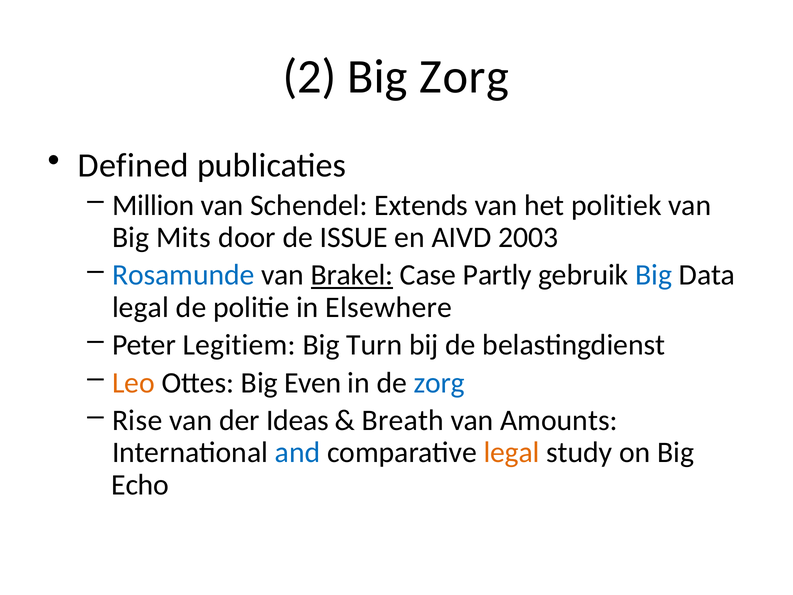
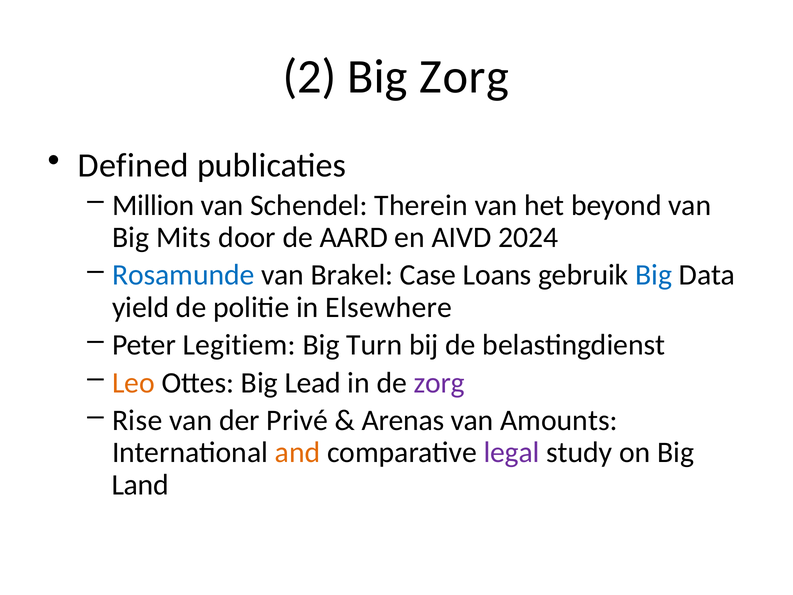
Extends: Extends -> Therein
politiek: politiek -> beyond
ISSUE: ISSUE -> AARD
2003: 2003 -> 2024
Brakel underline: present -> none
Partly: Partly -> Loans
legal at (141, 307): legal -> yield
Even: Even -> Lead
zorg at (439, 383) colour: blue -> purple
Ideas: Ideas -> Privé
Breath: Breath -> Arenas
and colour: blue -> orange
legal at (512, 452) colour: orange -> purple
Echo: Echo -> Land
